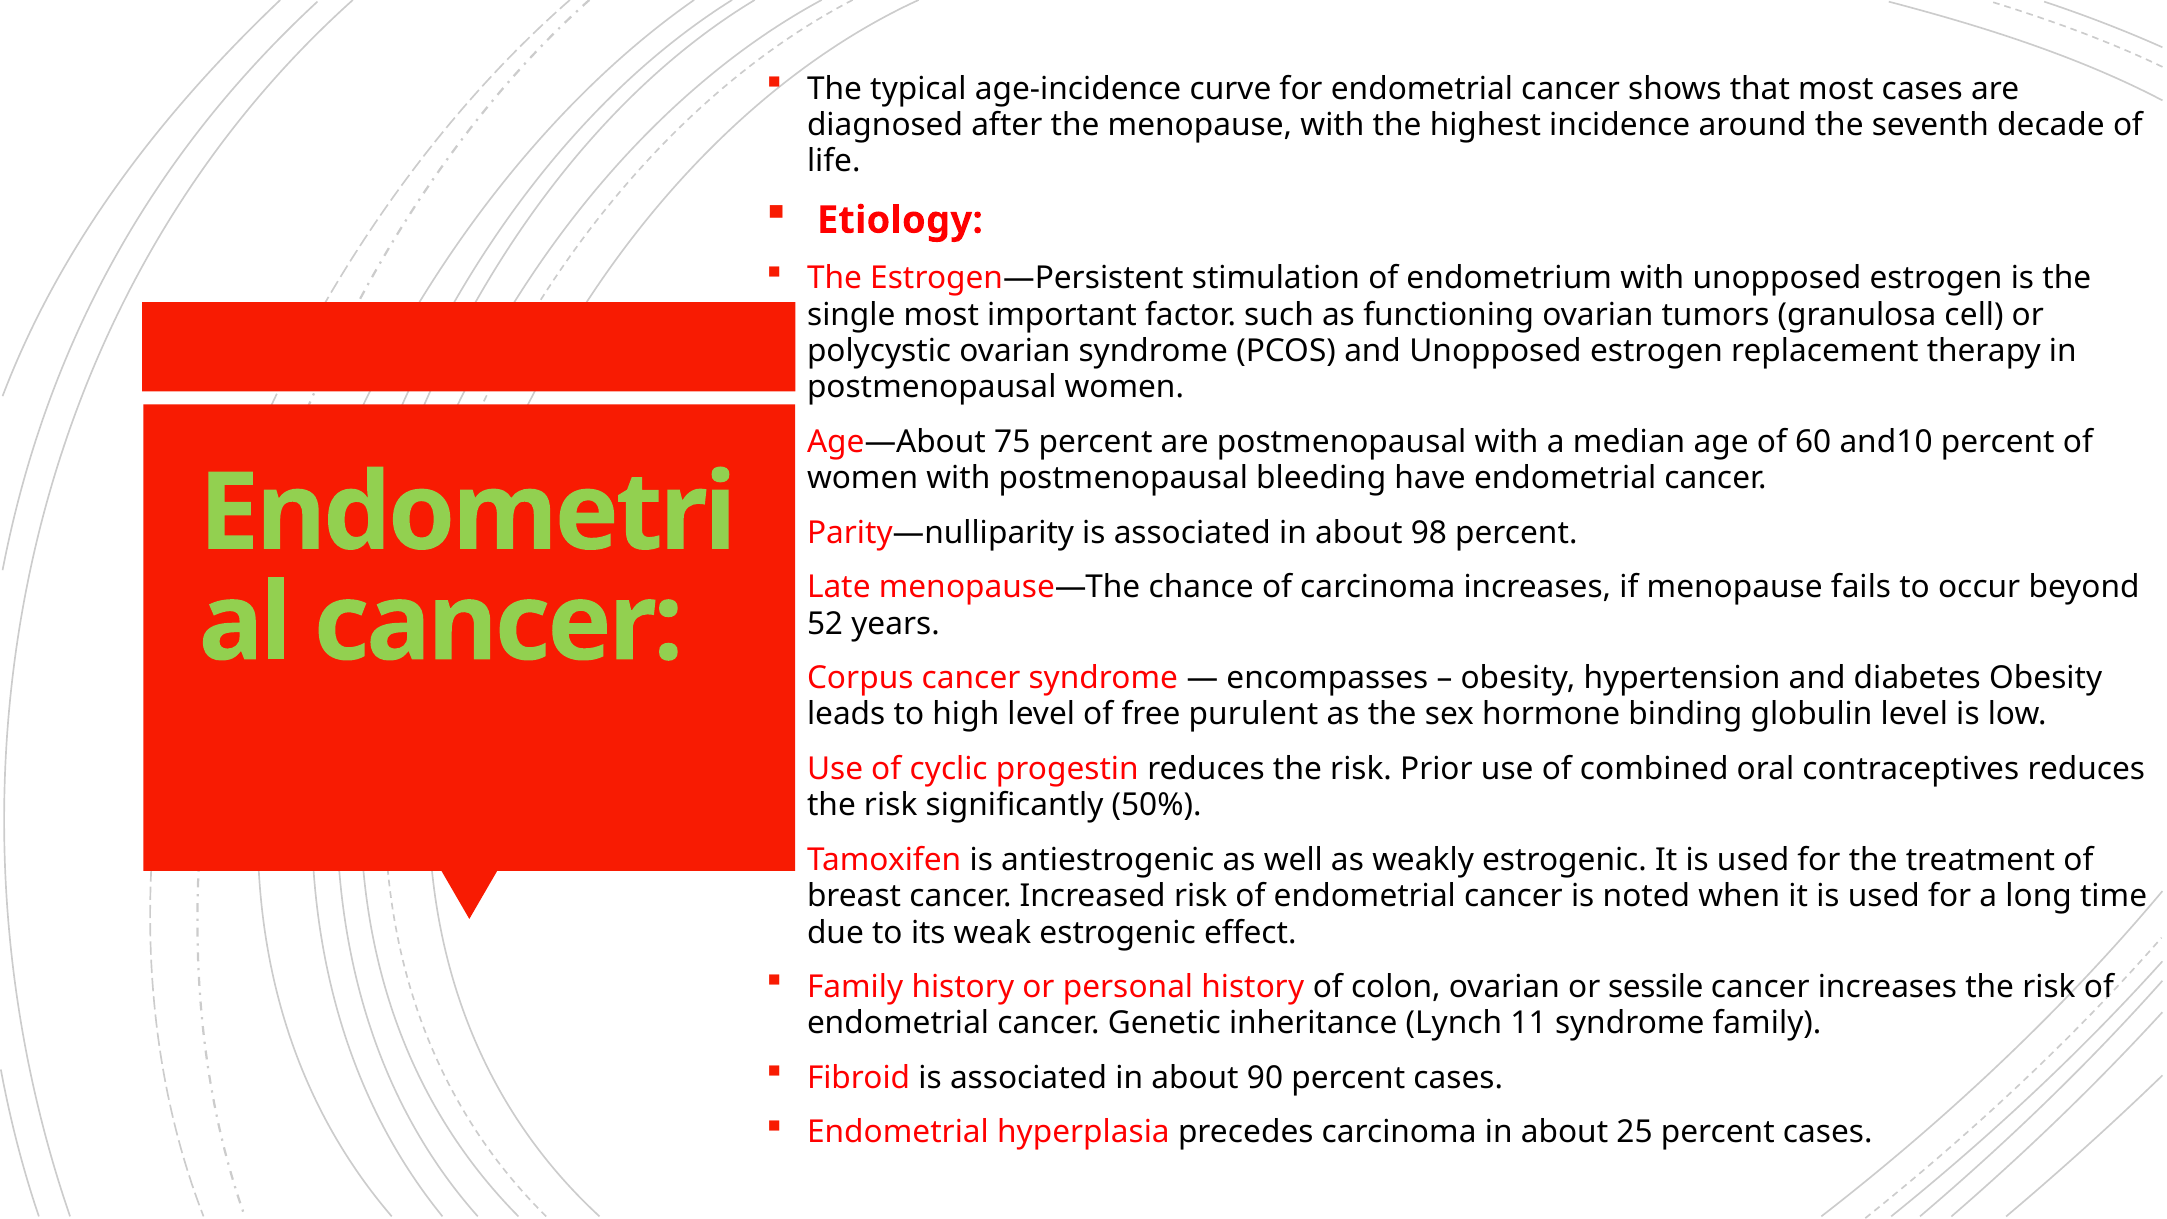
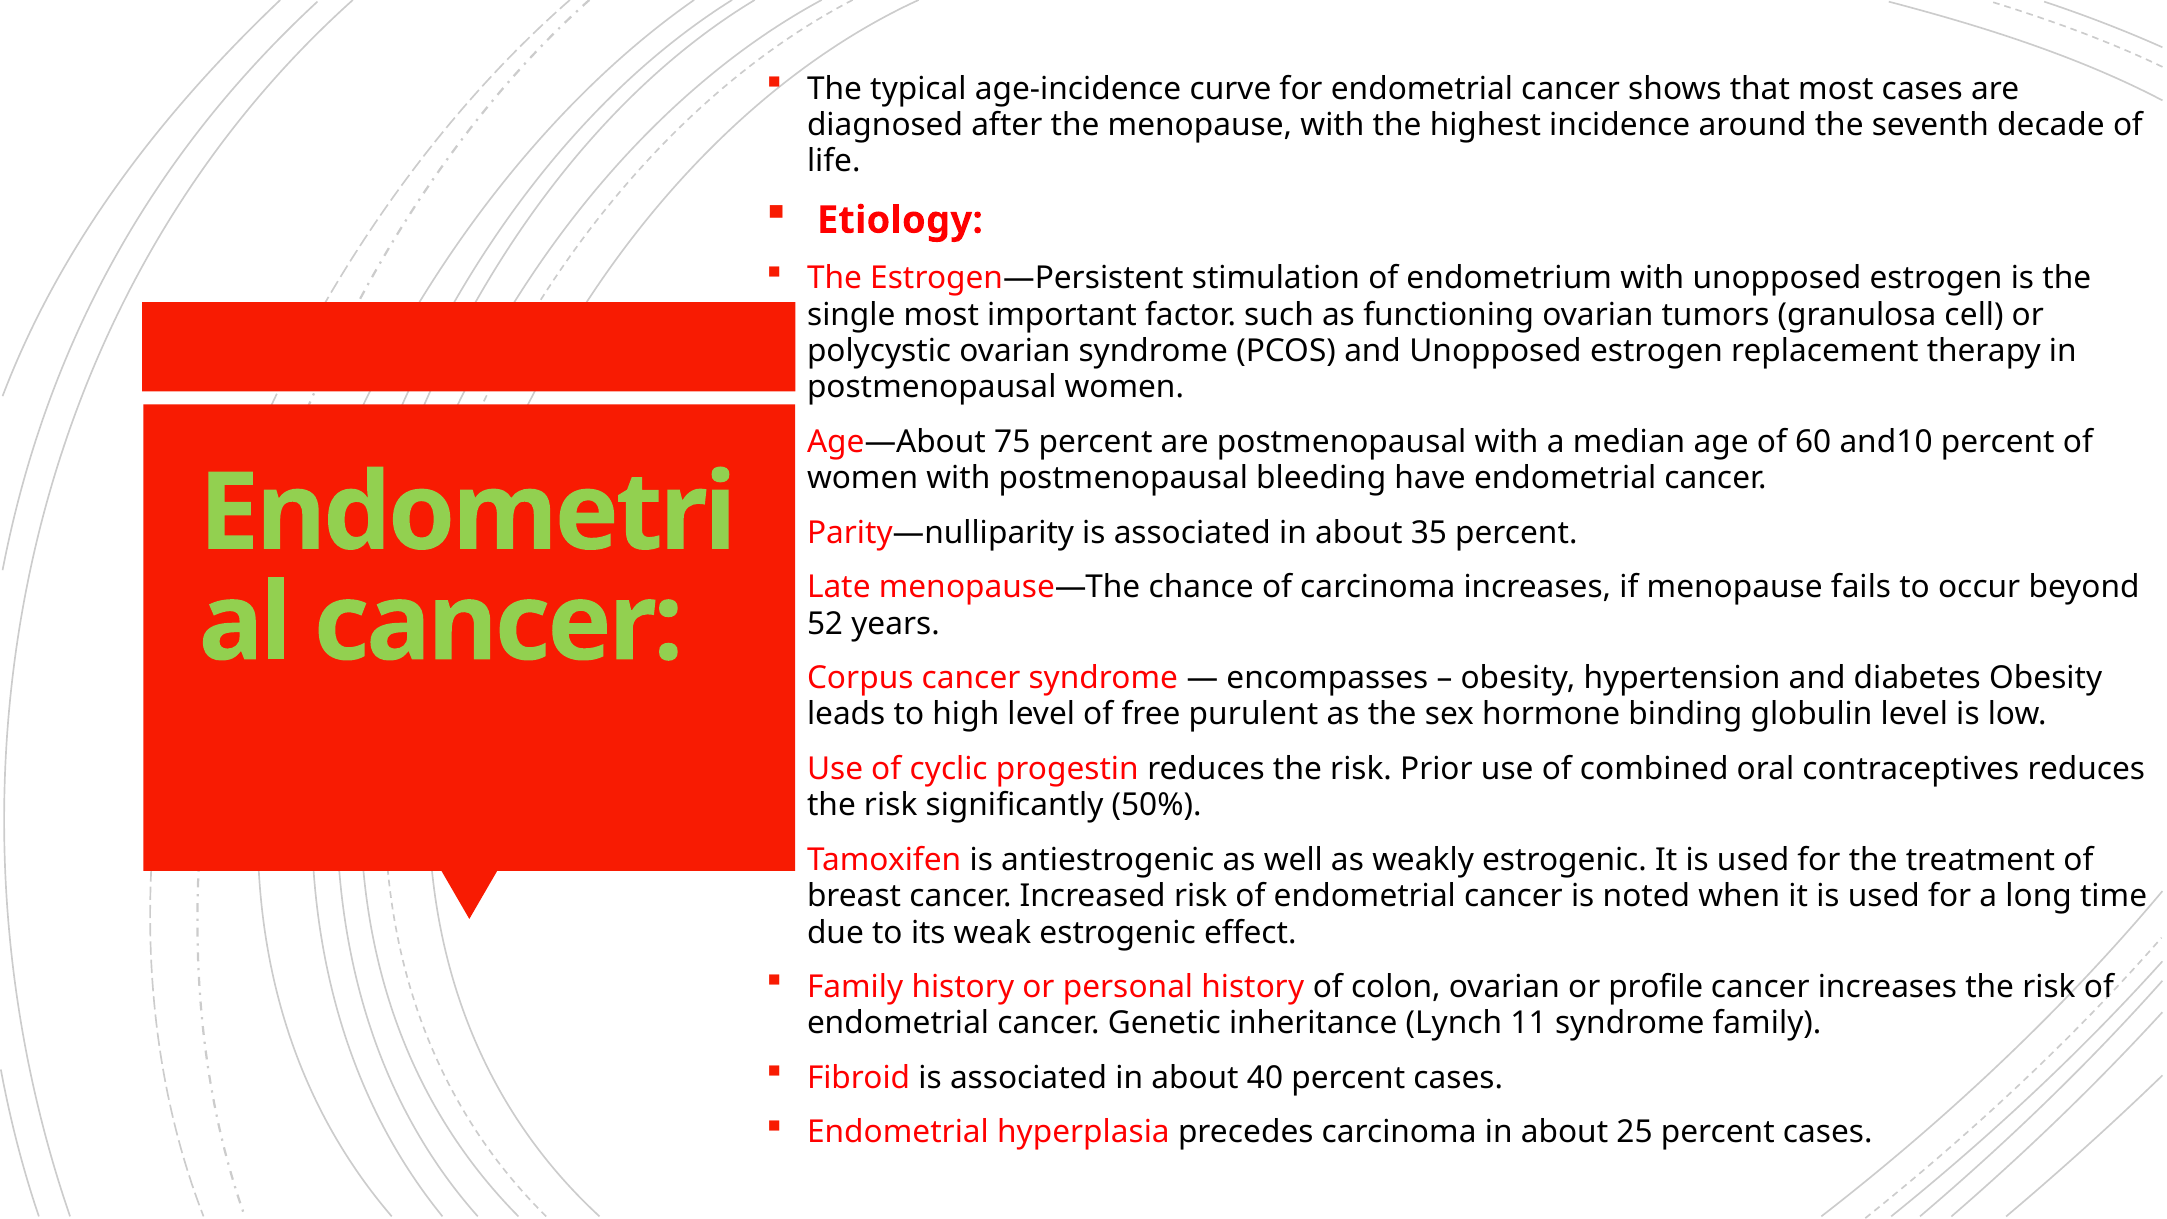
98: 98 -> 35
sessile: sessile -> profile
90: 90 -> 40
